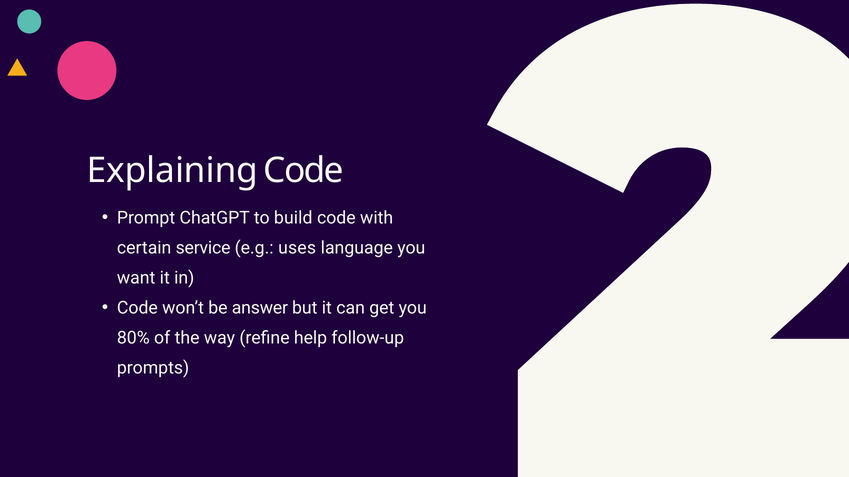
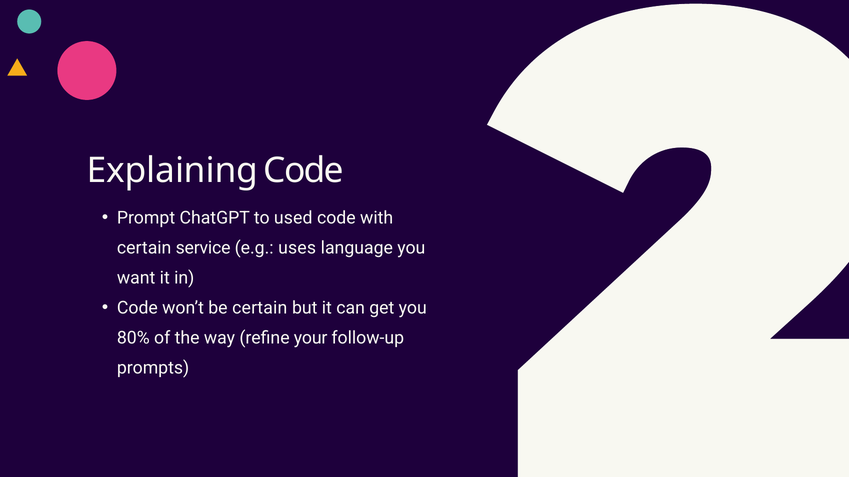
build: build -> used
be answer: answer -> certain
help: help -> your
